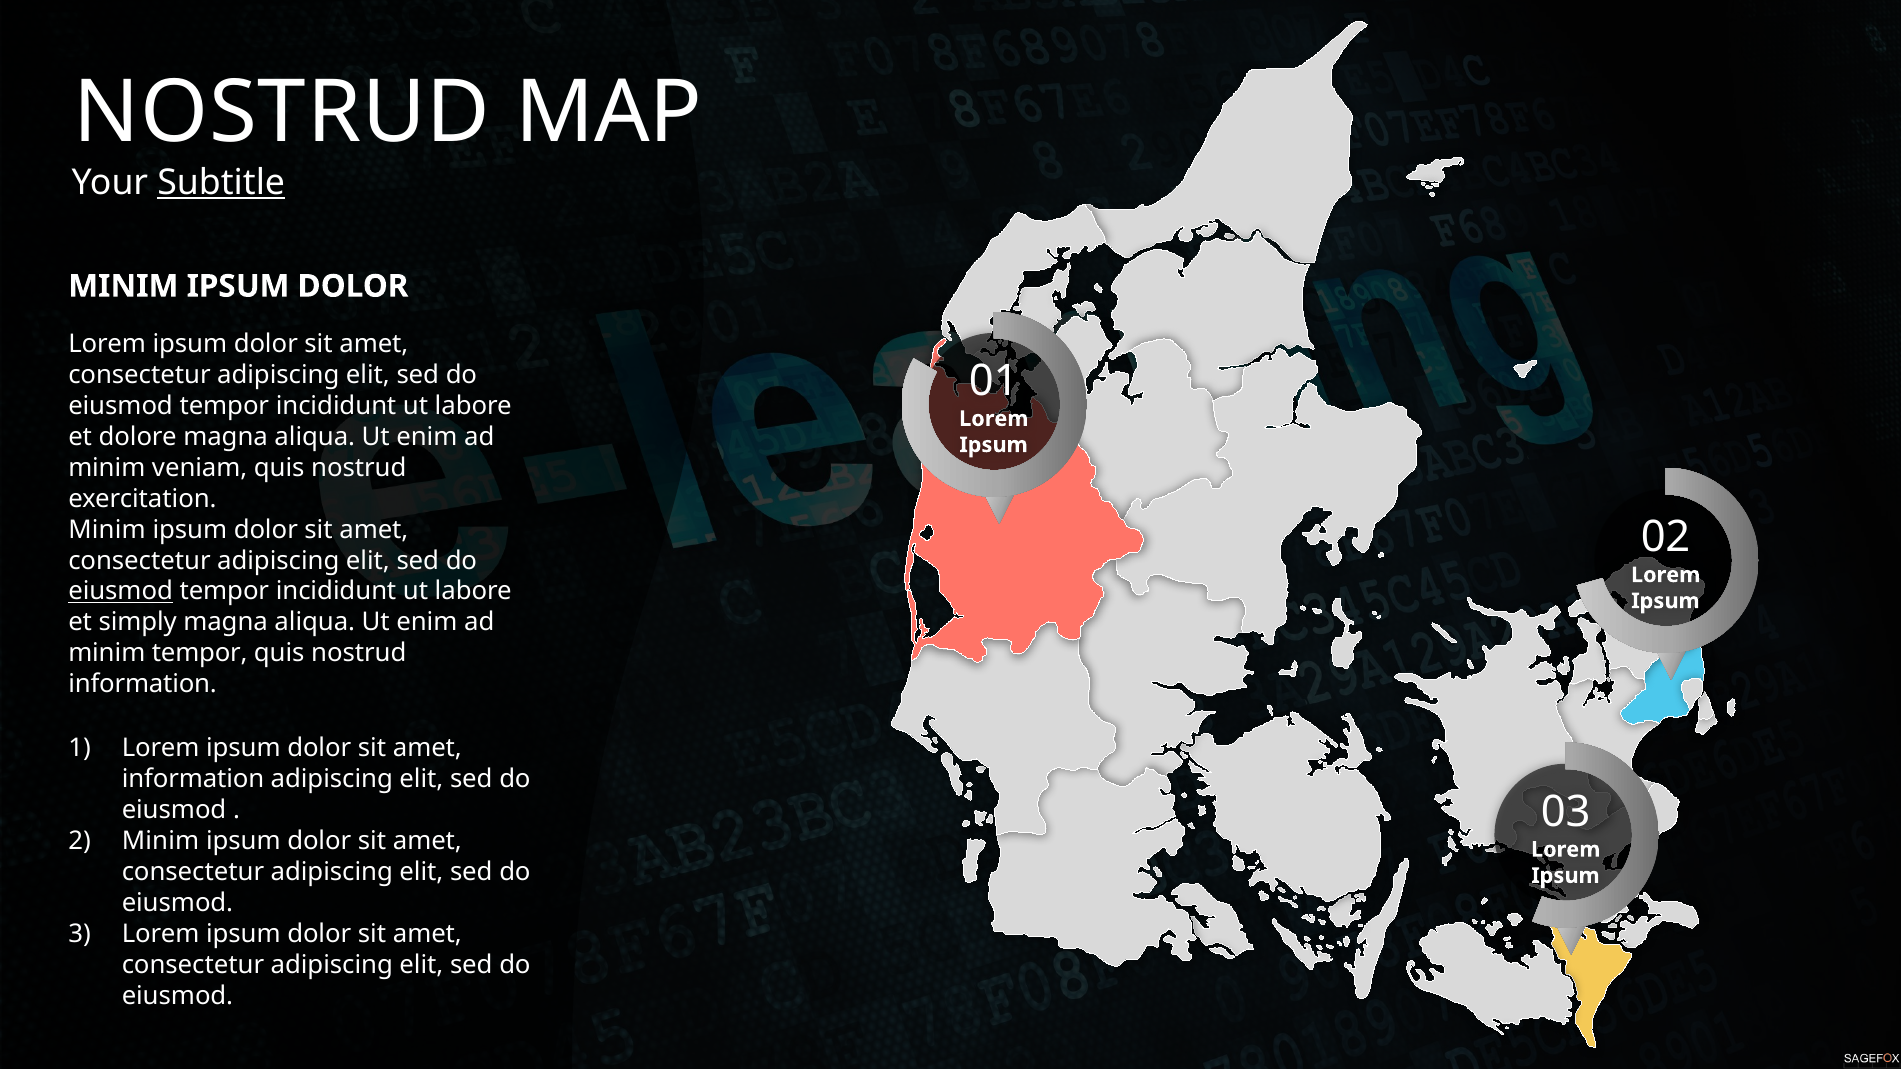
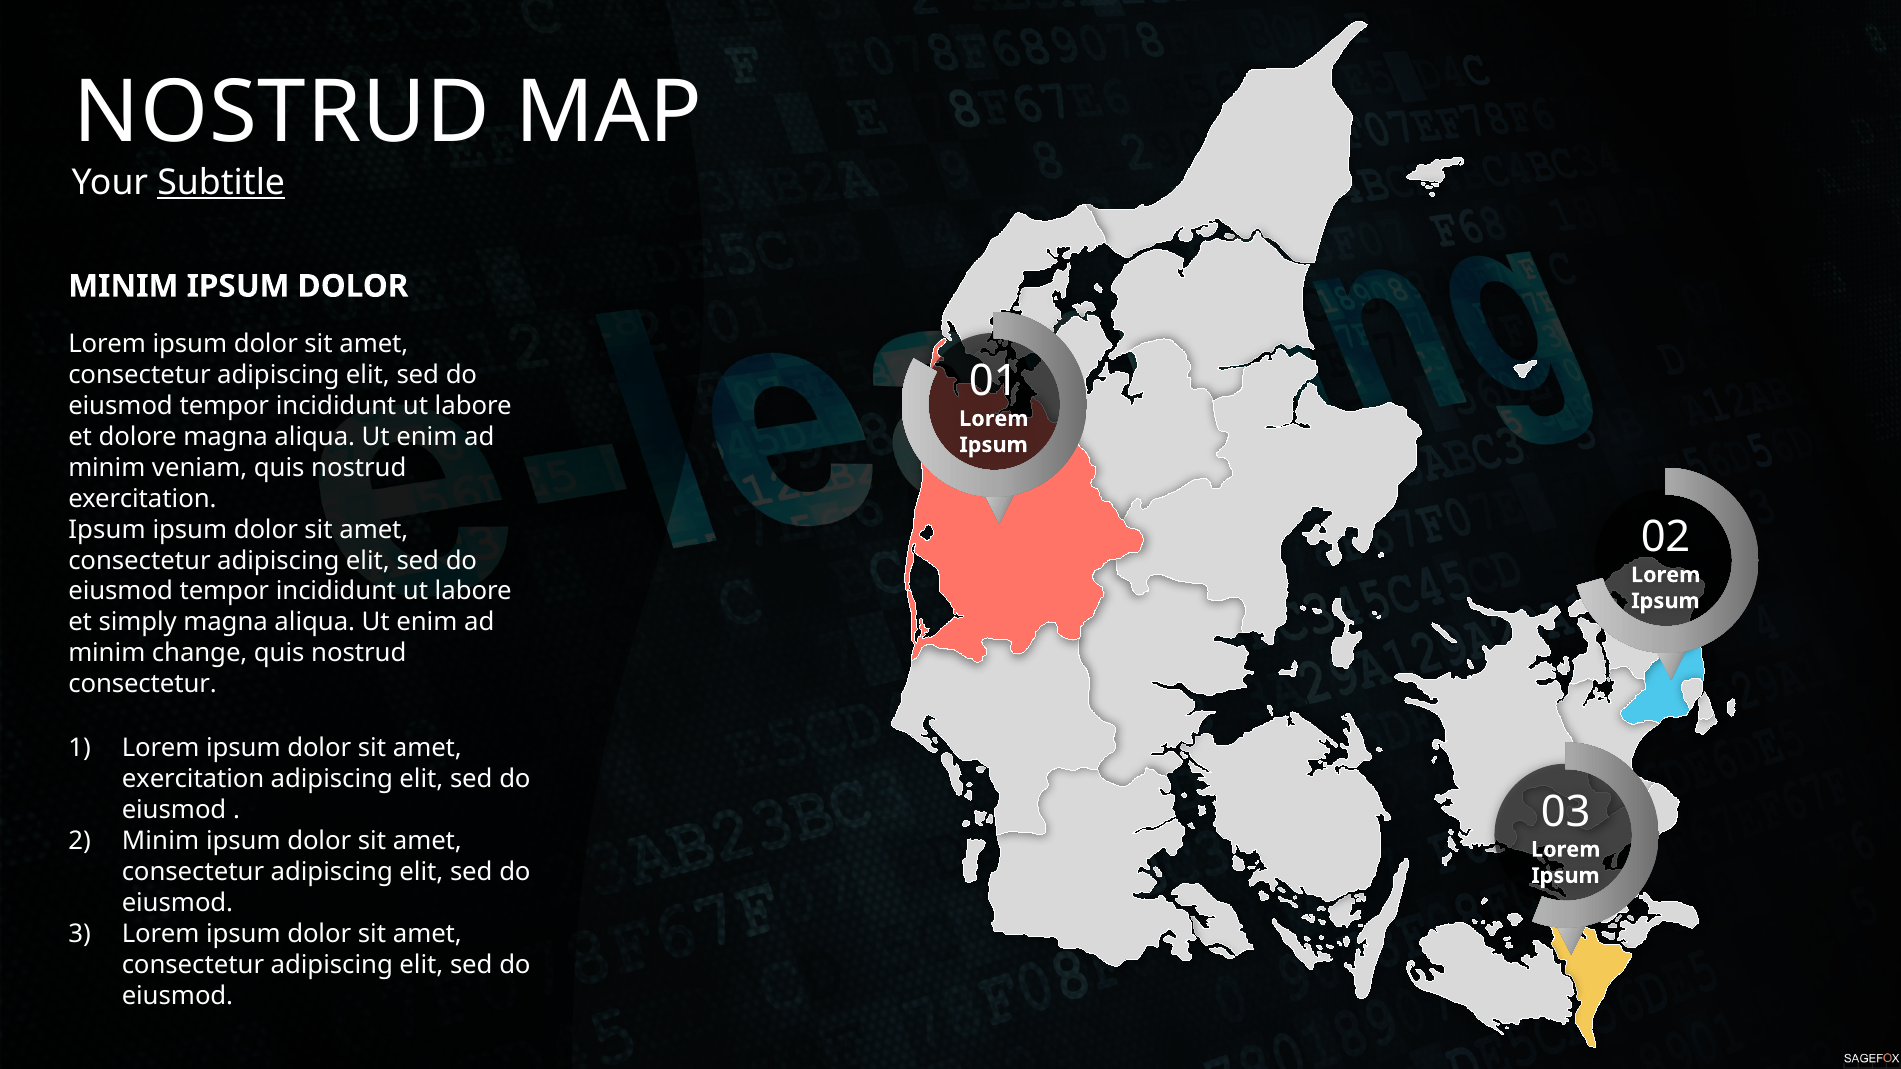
Minim at (107, 530): Minim -> Ipsum
eiusmod at (121, 592) underline: present -> none
minim tempor: tempor -> change
information at (143, 684): information -> consectetur
information at (193, 780): information -> exercitation
